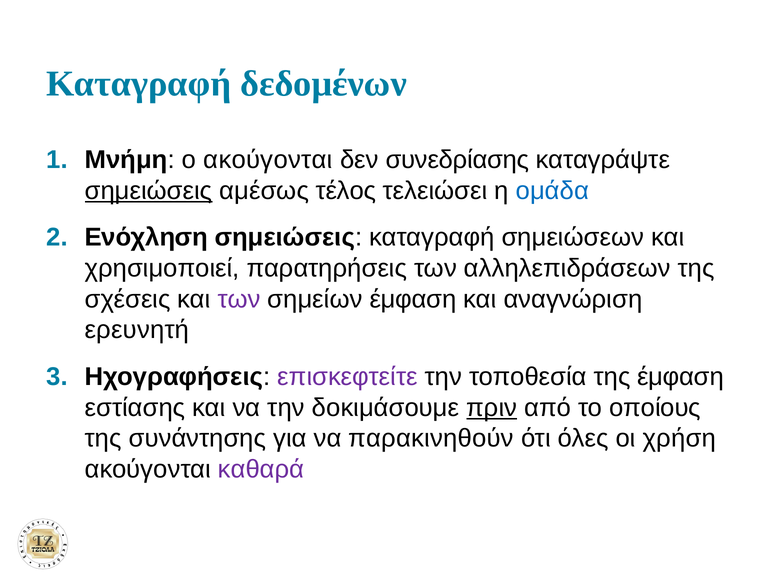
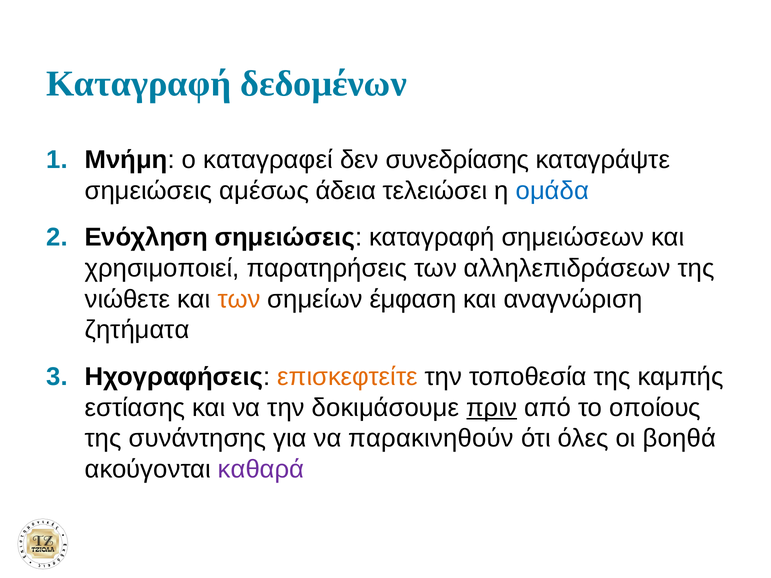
ο ακούγονται: ακούγονται -> καταγραφεί
σημειώσεις at (149, 191) underline: present -> none
τέλος: τέλος -> άδεια
σχέσεις: σχέσεις -> νιώθετε
των at (239, 299) colour: purple -> orange
ερευνητή: ερευνητή -> ζητήματα
επισκεφτείτε colour: purple -> orange
της έμφαση: έμφαση -> καμπής
χρήση: χρήση -> βοηθά
